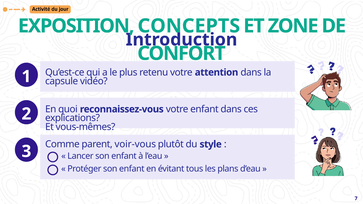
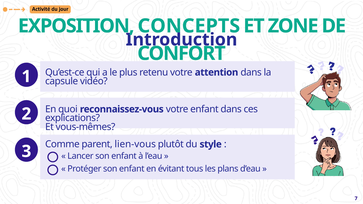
voir-vous: voir-vous -> lien-vous
